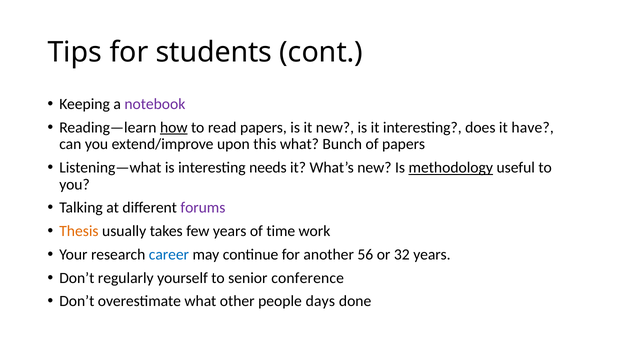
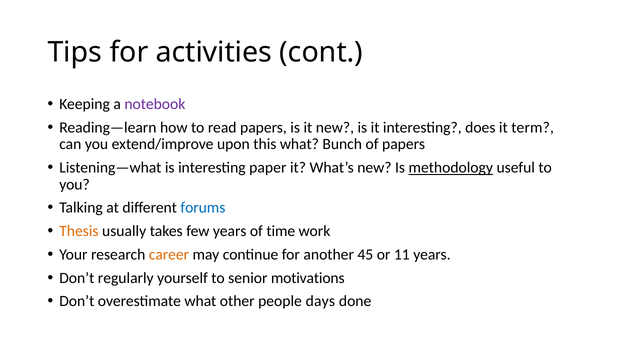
students: students -> activities
how underline: present -> none
have: have -> term
needs: needs -> paper
forums colour: purple -> blue
career colour: blue -> orange
56: 56 -> 45
32: 32 -> 11
conference: conference -> motivations
